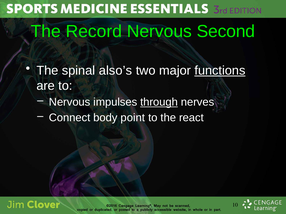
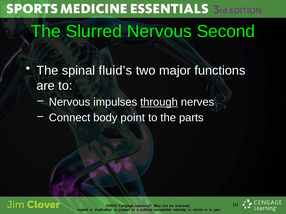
Record: Record -> Slurred
also’s: also’s -> fluid’s
functions underline: present -> none
react: react -> parts
